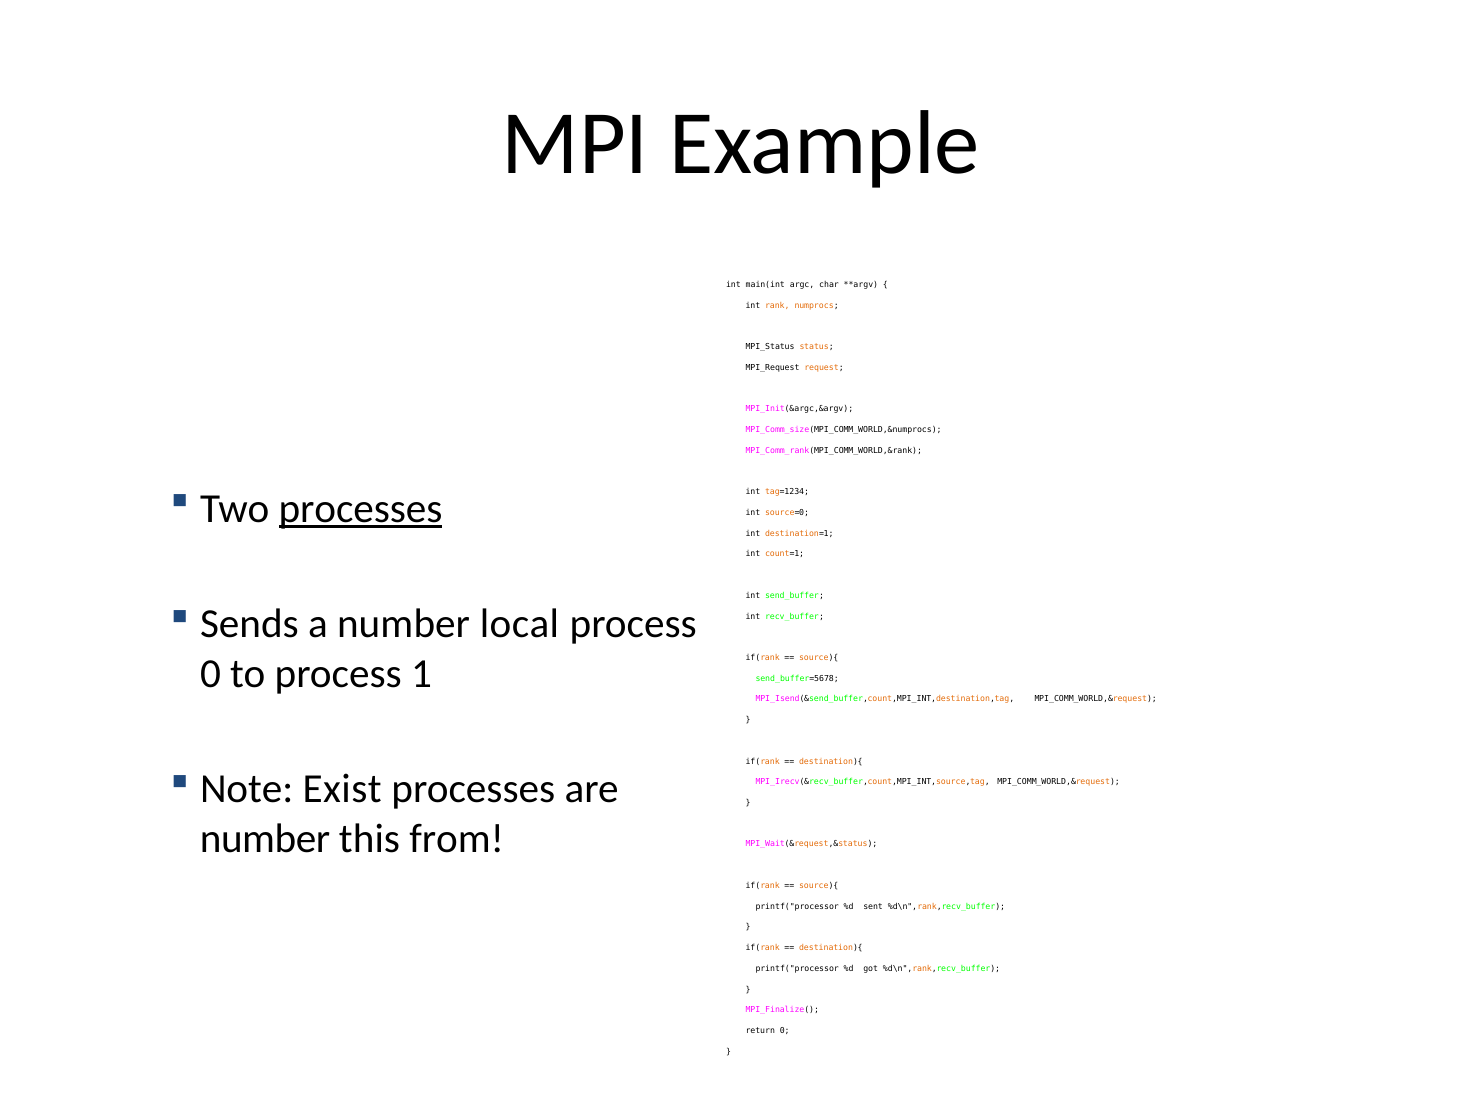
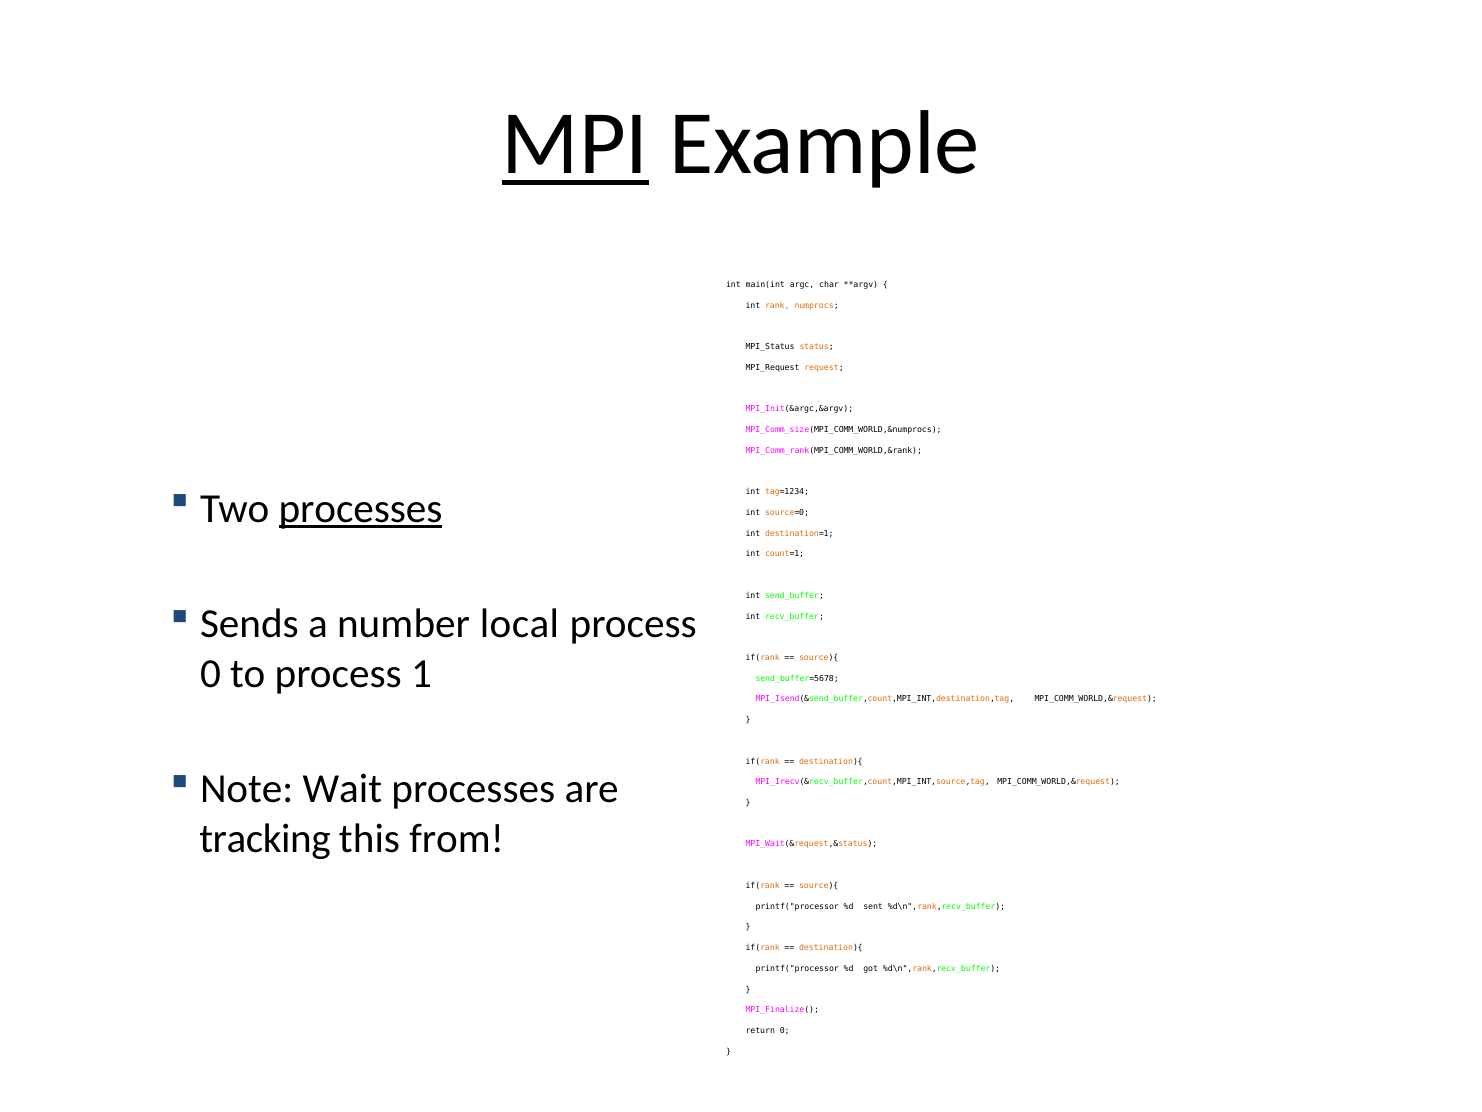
MPI underline: none -> present
Exist: Exist -> Wait
number at (265, 838): number -> tracking
